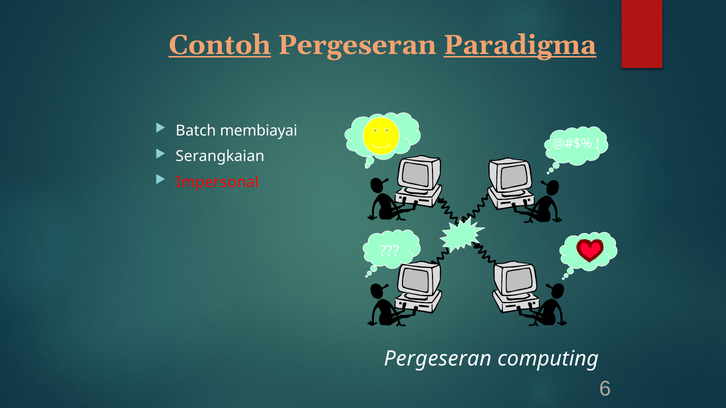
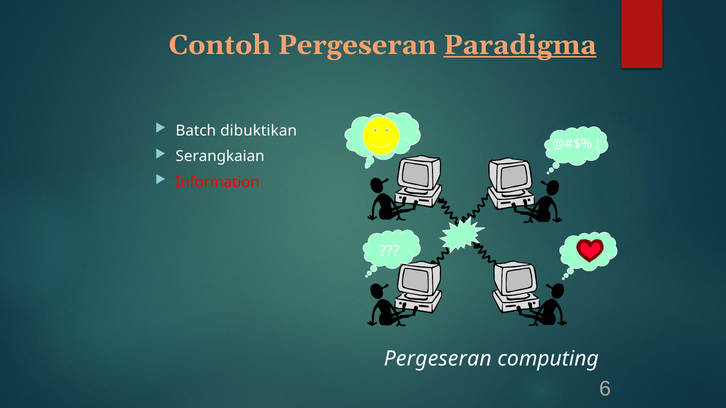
Contoh underline: present -> none
membiayai: membiayai -> dibuktikan
Impersonal: Impersonal -> Information
